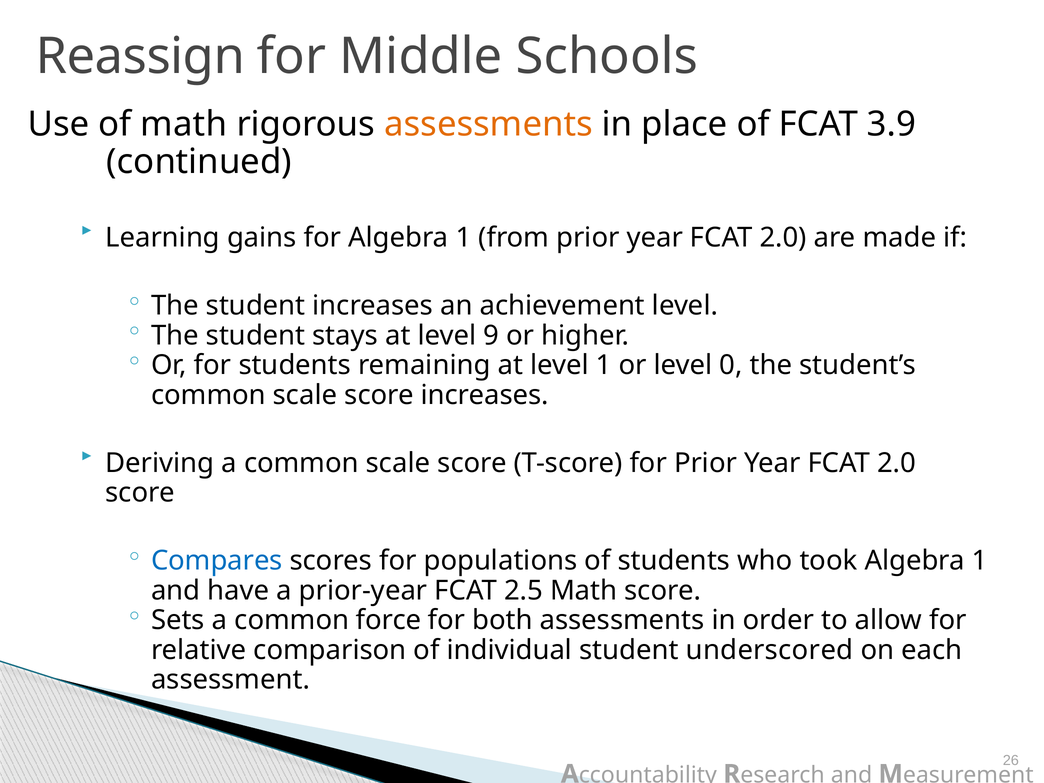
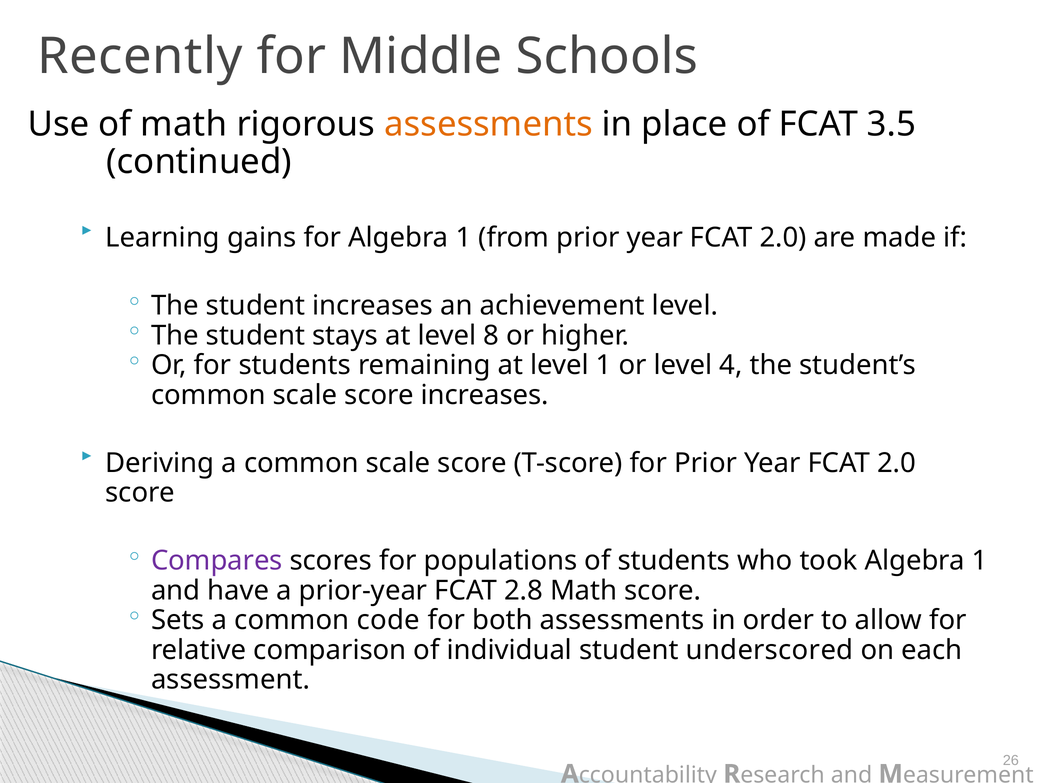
Reassign: Reassign -> Recently
3.9: 3.9 -> 3.5
9: 9 -> 8
0: 0 -> 4
Compares colour: blue -> purple
2.5: 2.5 -> 2.8
force: force -> code
